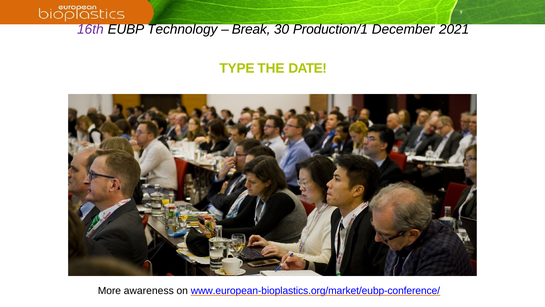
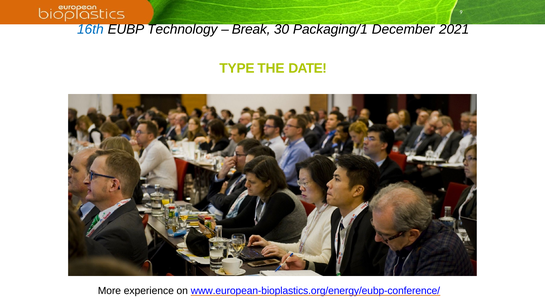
16th colour: purple -> blue
Production/1: Production/1 -> Packaging/1
awareness: awareness -> experience
www.european-bioplastics.org/market/eubp-conference/: www.european-bioplastics.org/market/eubp-conference/ -> www.european-bioplastics.org/energy/eubp-conference/
